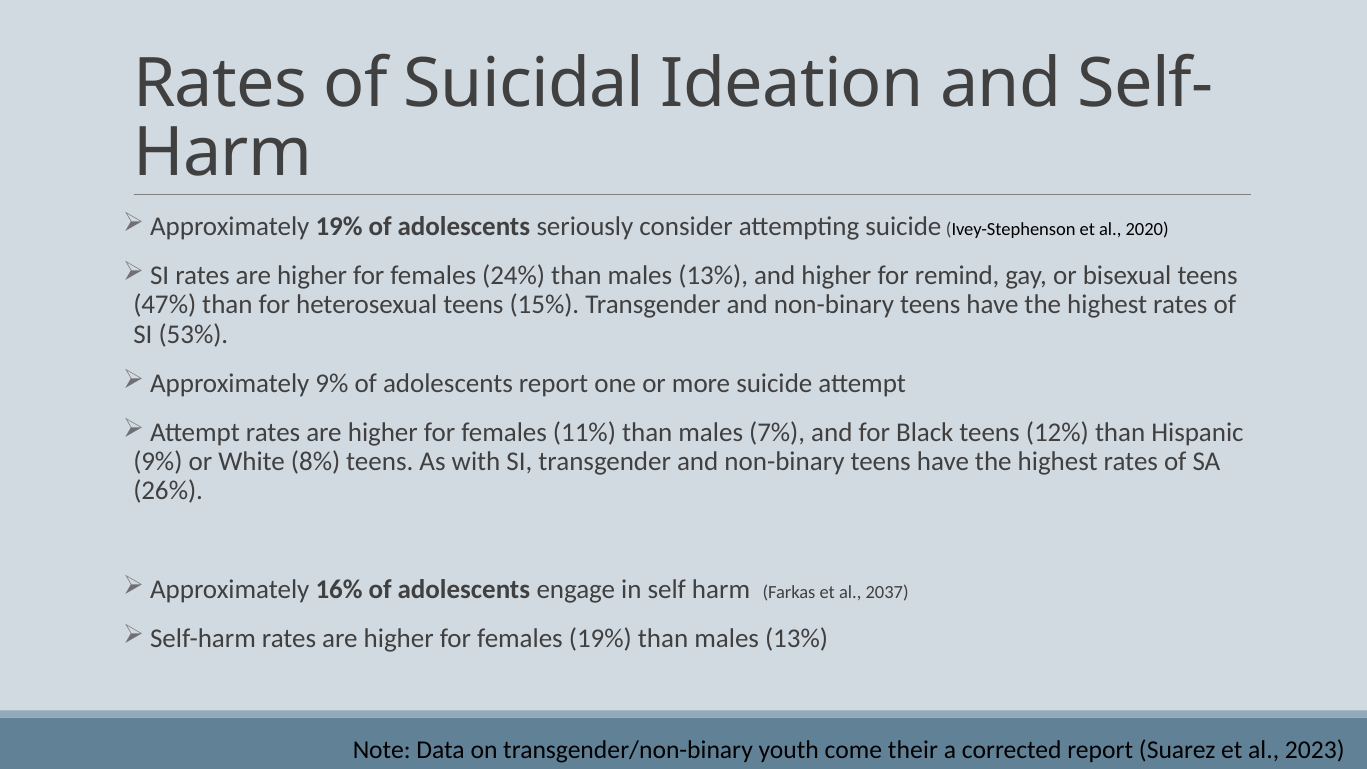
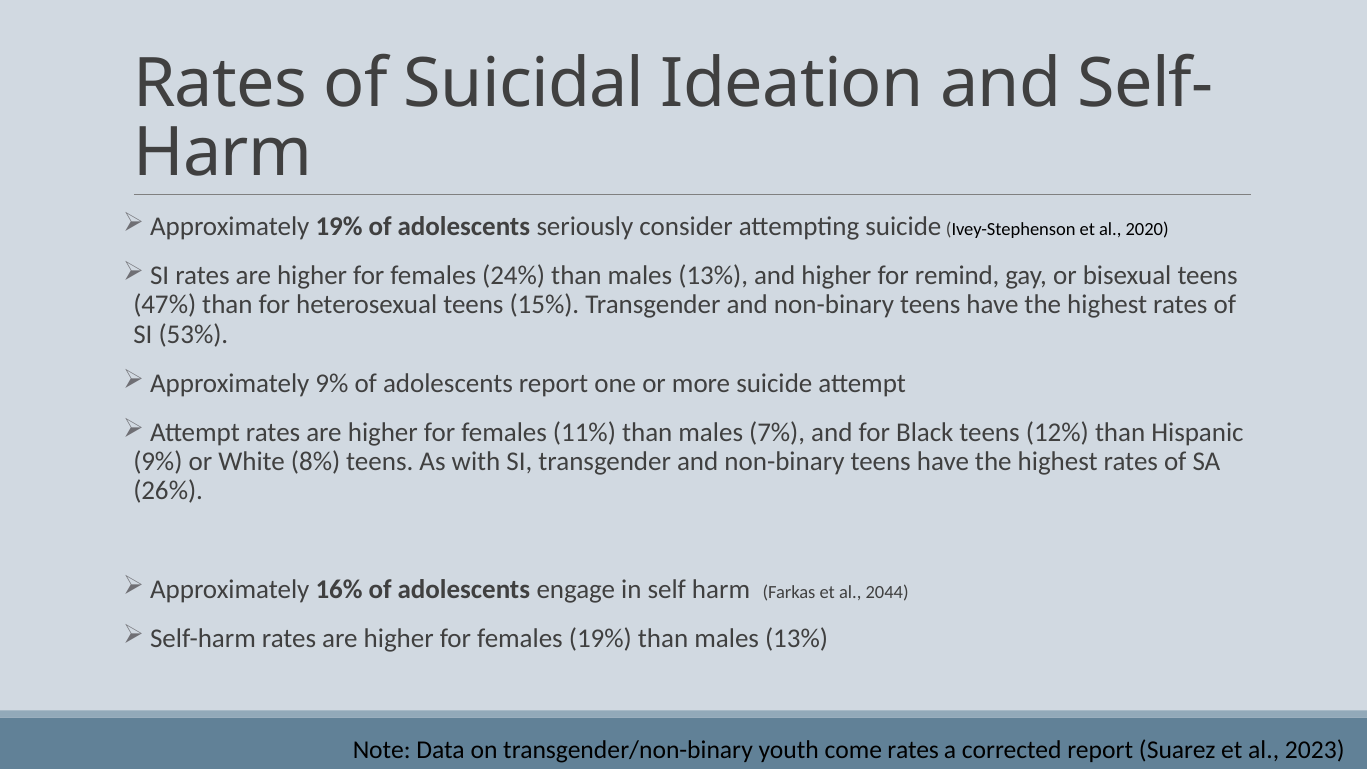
2037: 2037 -> 2044
come their: their -> rates
